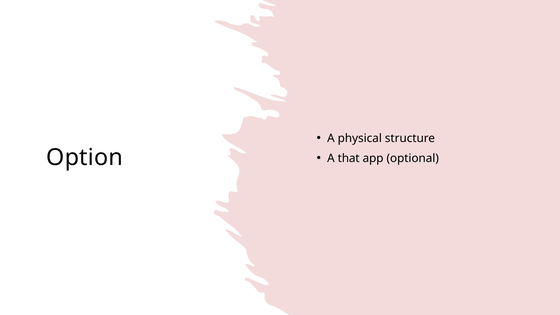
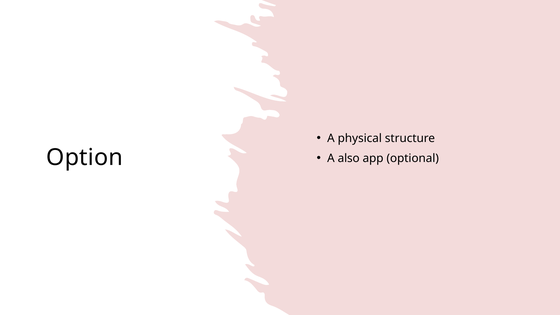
that: that -> also
